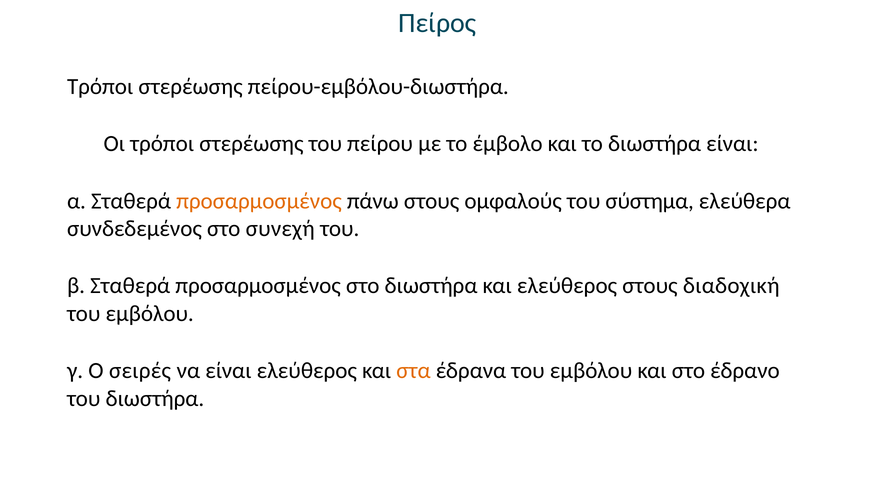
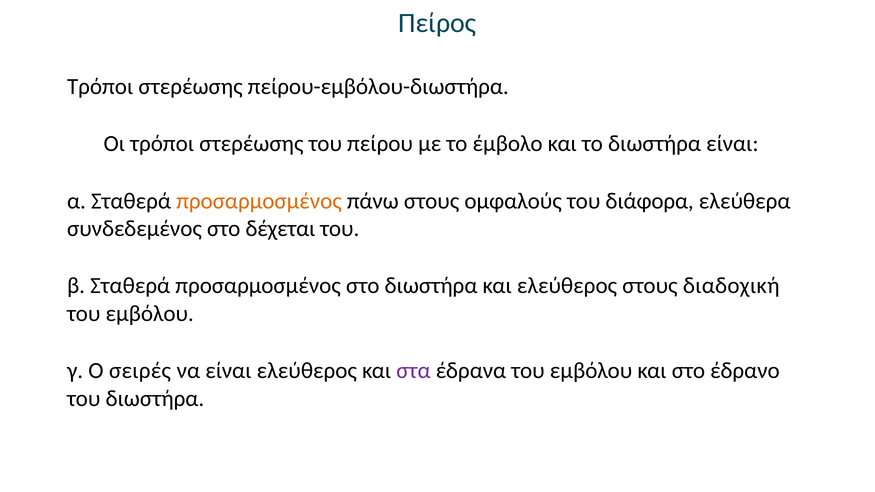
σύστημα: σύστημα -> διάφορα
συνεχή: συνεχή -> δέχεται
στα colour: orange -> purple
